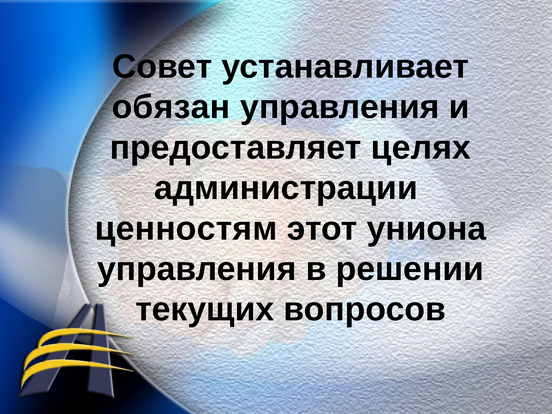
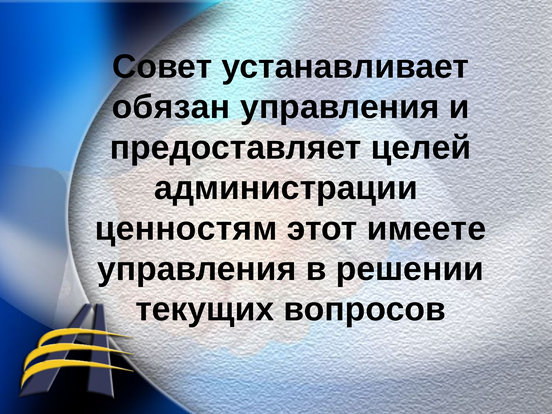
целях: целях -> целей
униона: униона -> имеете
